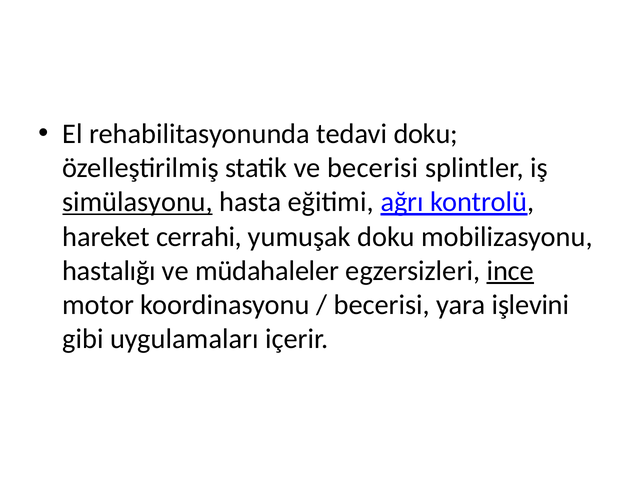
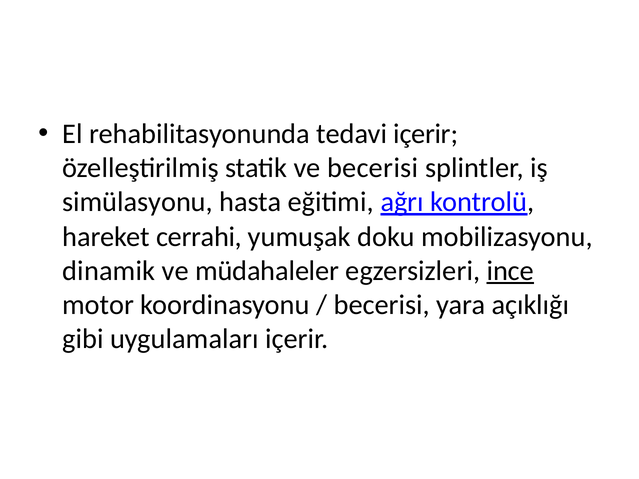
tedavi doku: doku -> içerir
simülasyonu underline: present -> none
hastalığı: hastalığı -> dinamik
işlevini: işlevini -> açıklığı
